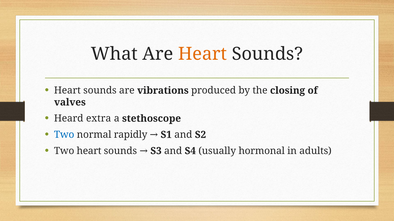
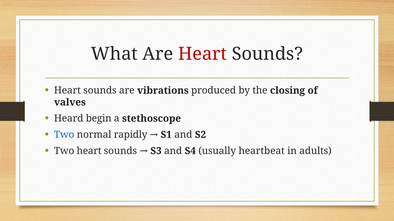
Heart at (203, 54) colour: orange -> red
extra: extra -> begin
hormonal: hormonal -> heartbeat
